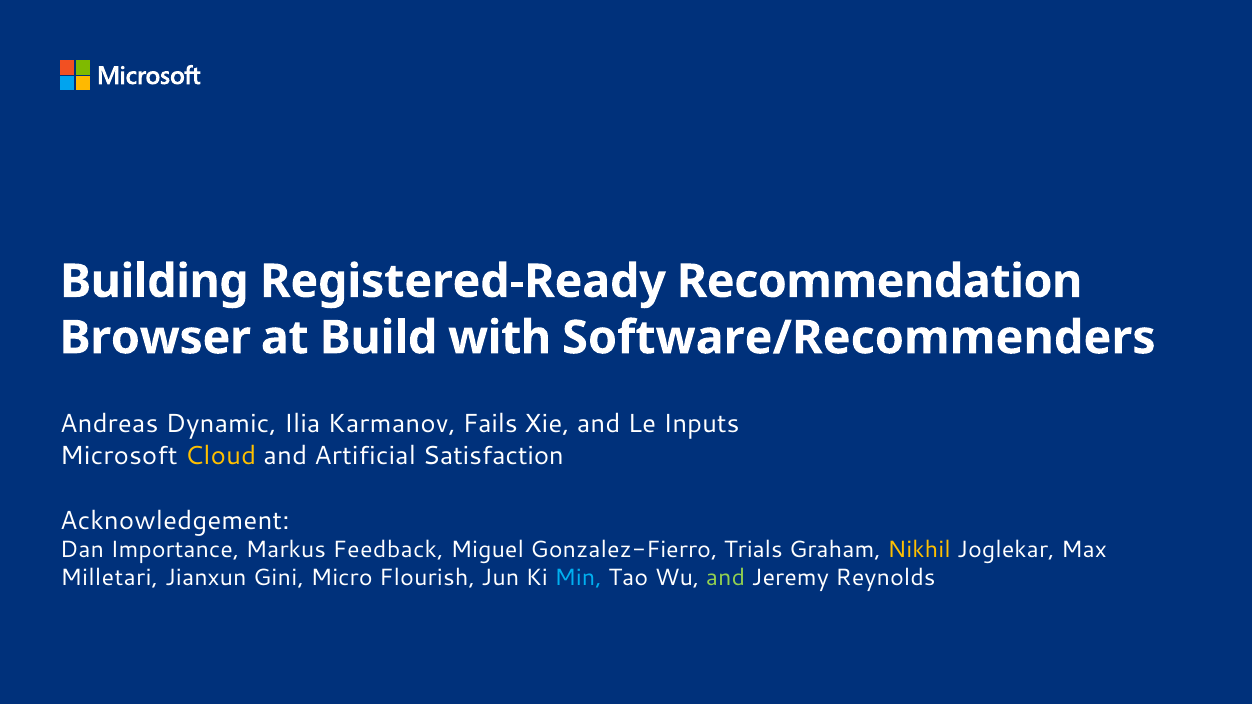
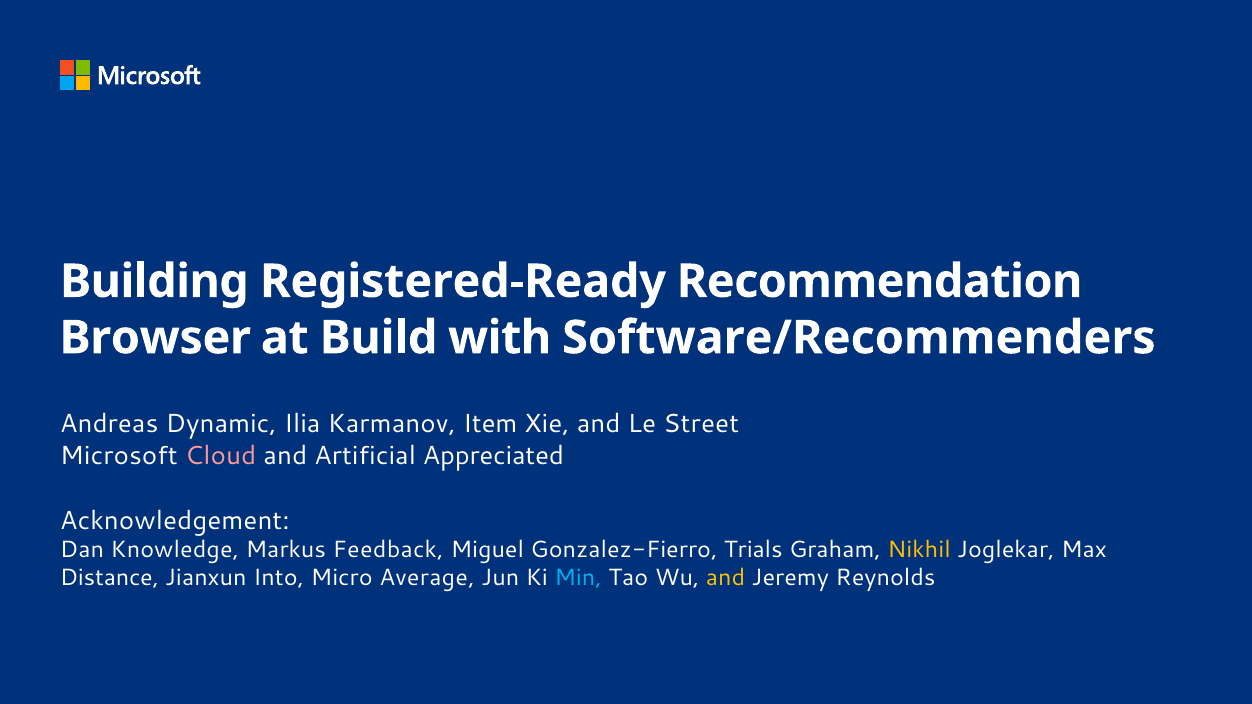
Fails: Fails -> Item
Inputs: Inputs -> Street
Cloud colour: yellow -> pink
Satisfaction: Satisfaction -> Appreciated
Importance: Importance -> Knowledge
Milletari: Milletari -> Distance
Gini: Gini -> Into
Flourish: Flourish -> Average
and at (726, 578) colour: light green -> yellow
